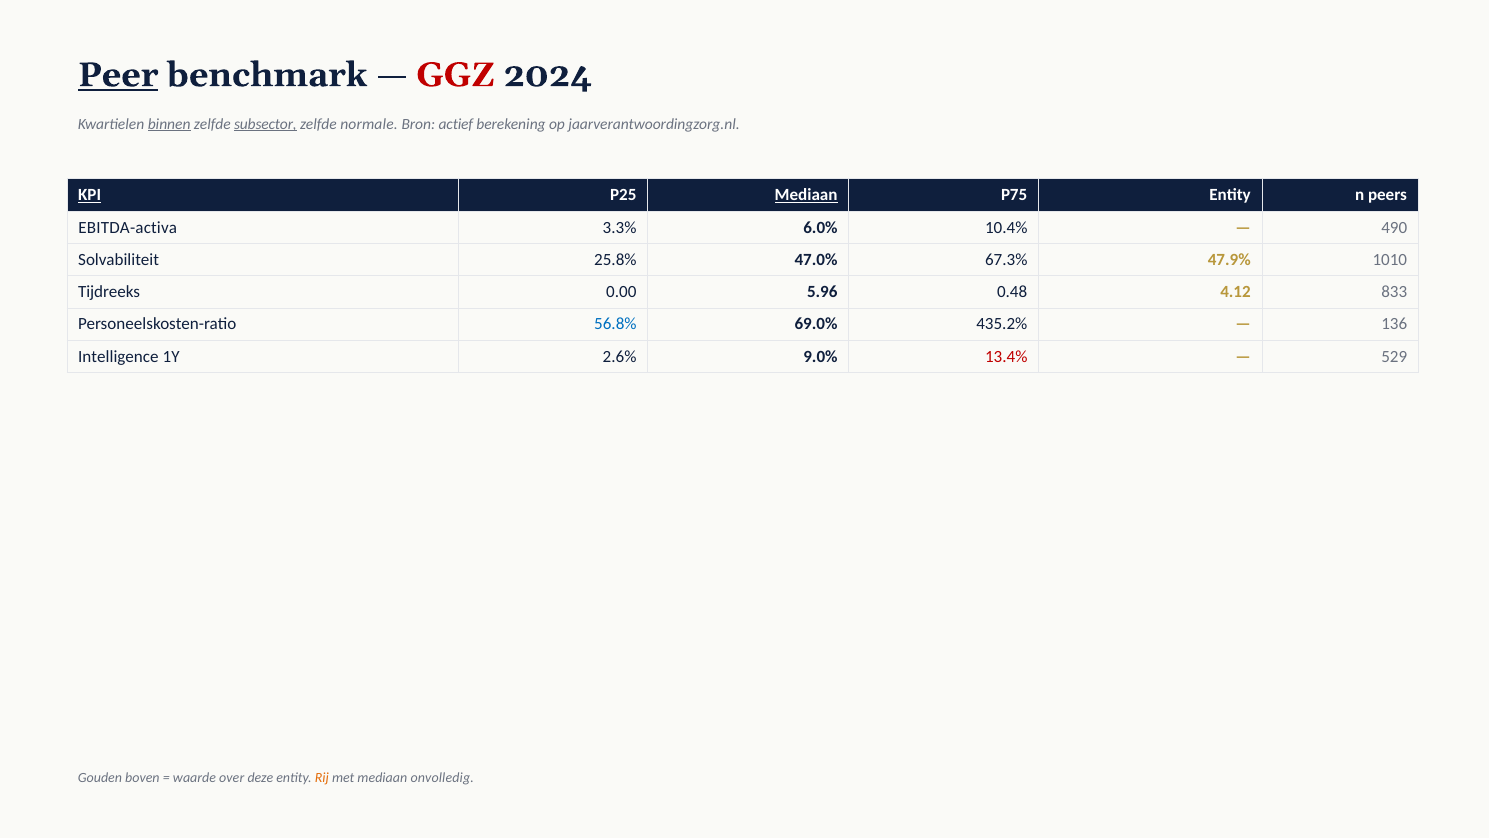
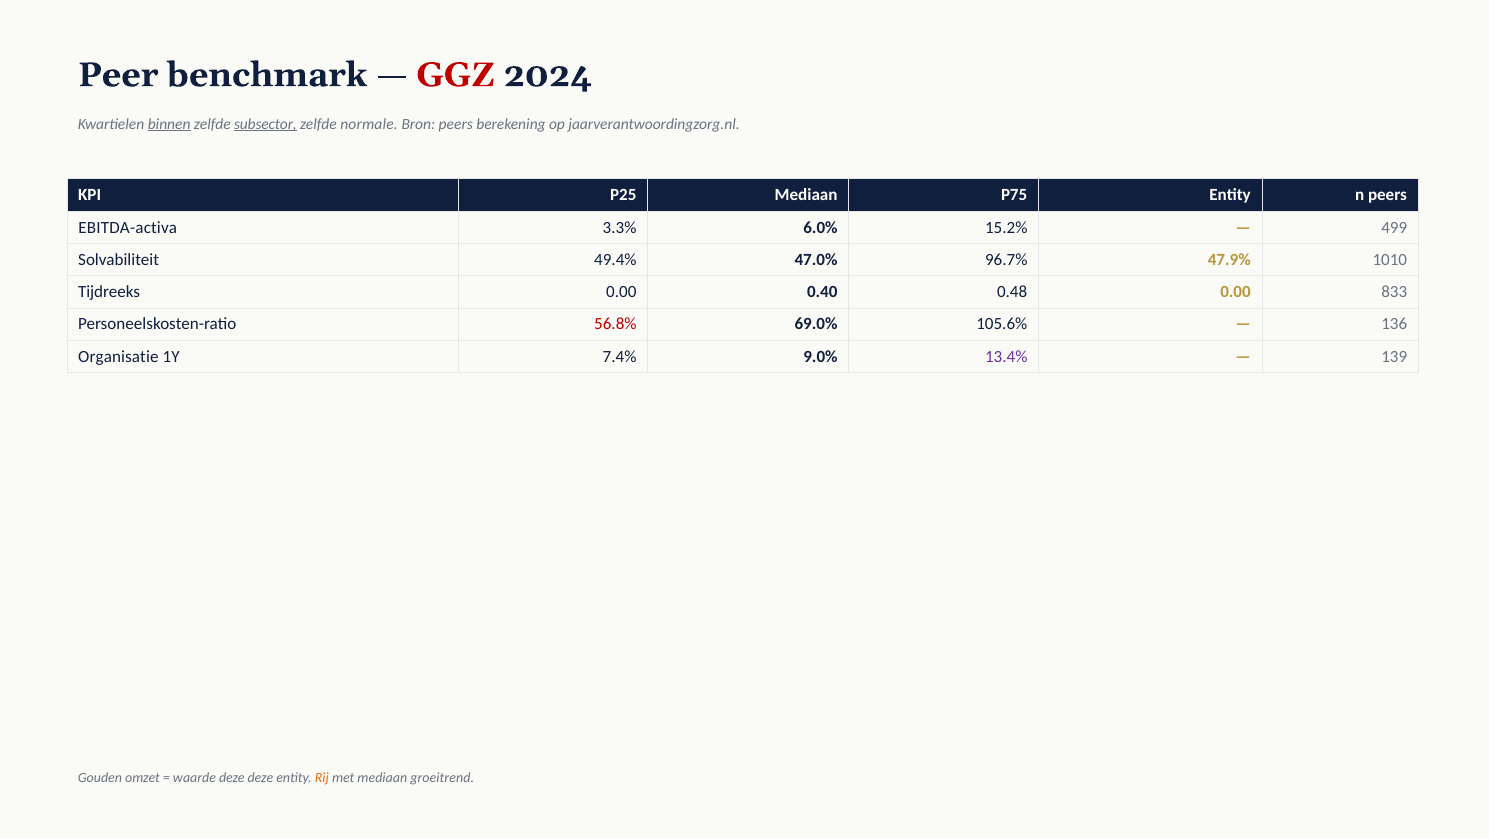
Peer underline: present -> none
Bron actief: actief -> peers
KPI underline: present -> none
Mediaan at (806, 195) underline: present -> none
10.4%: 10.4% -> 15.2%
490: 490 -> 499
25.8%: 25.8% -> 49.4%
67.3%: 67.3% -> 96.7%
5.96: 5.96 -> 0.40
0.48 4.12: 4.12 -> 0.00
56.8% colour: blue -> red
435.2%: 435.2% -> 105.6%
Intelligence: Intelligence -> Organisatie
2.6%: 2.6% -> 7.4%
13.4% colour: red -> purple
529: 529 -> 139
boven: boven -> omzet
waarde over: over -> deze
onvolledig: onvolledig -> groeitrend
